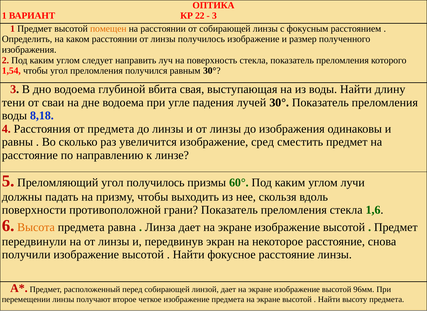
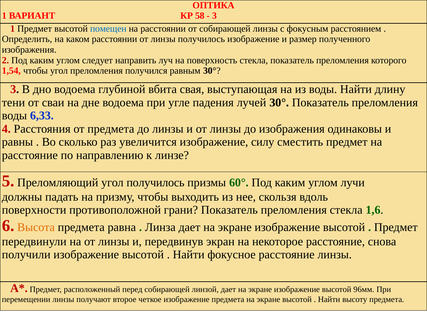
22: 22 -> 58
помещен colour: orange -> blue
8,18: 8,18 -> 6,33
сред: сред -> силу
